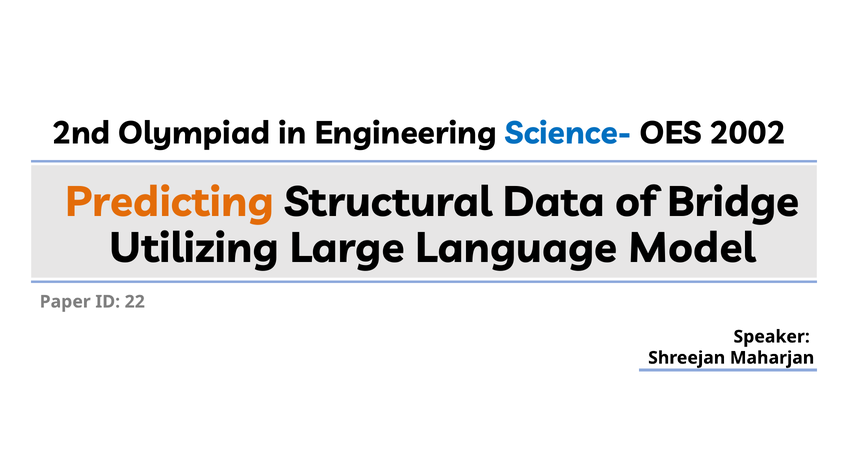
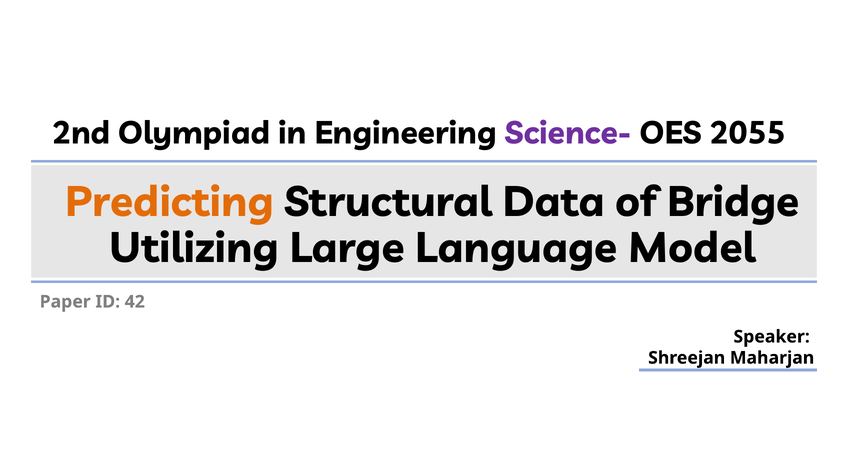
Science- colour: blue -> purple
2002: 2002 -> 2055
22: 22 -> 42
